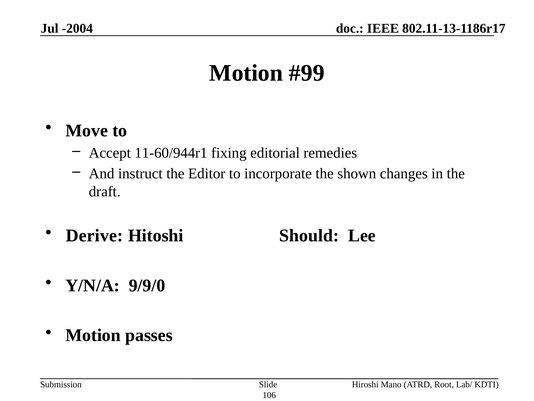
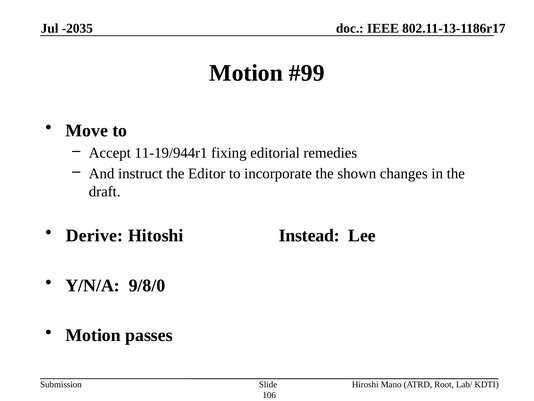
-2004: -2004 -> -2035
11-60/944r1: 11-60/944r1 -> 11-19/944r1
Should: Should -> Instead
9/9/0: 9/9/0 -> 9/8/0
